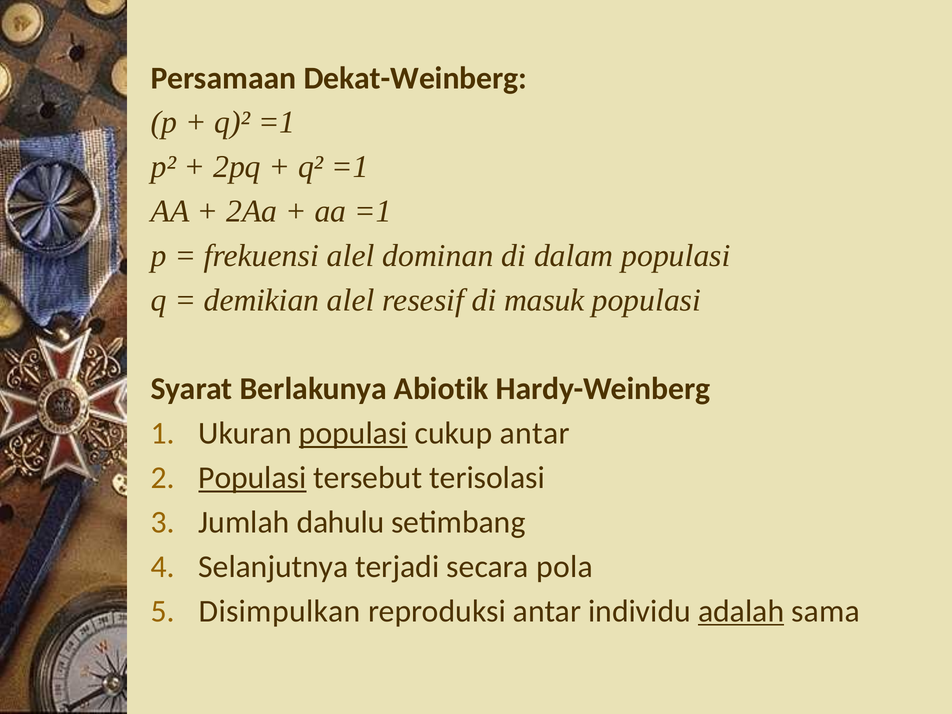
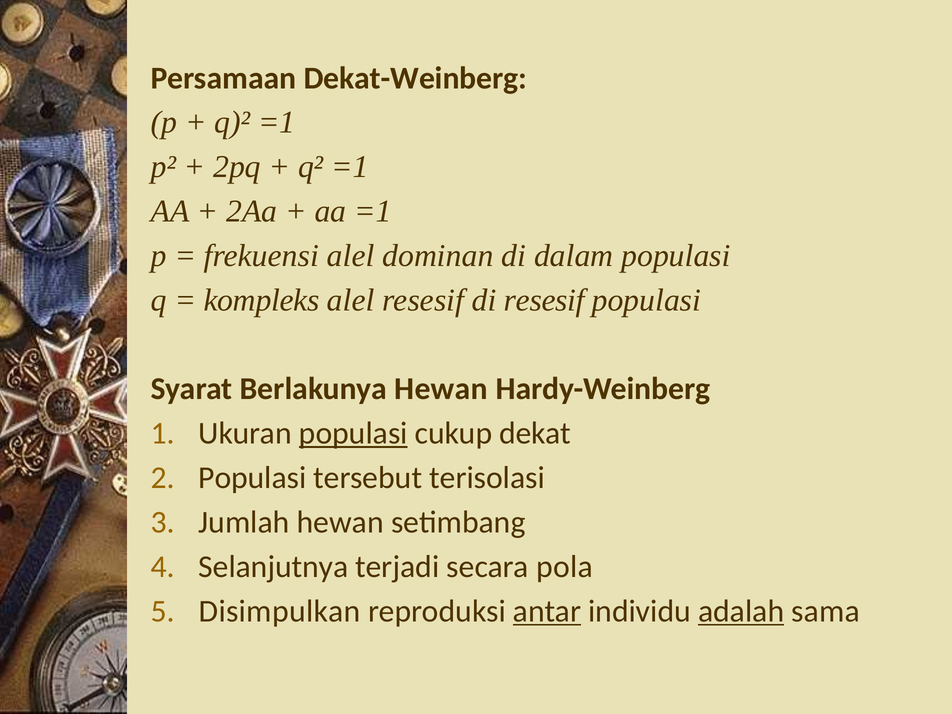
demikian: demikian -> kompleks
di masuk: masuk -> resesif
Berlakunya Abiotik: Abiotik -> Hewan
cukup antar: antar -> dekat
Populasi at (252, 478) underline: present -> none
Jumlah dahulu: dahulu -> hewan
antar at (547, 611) underline: none -> present
